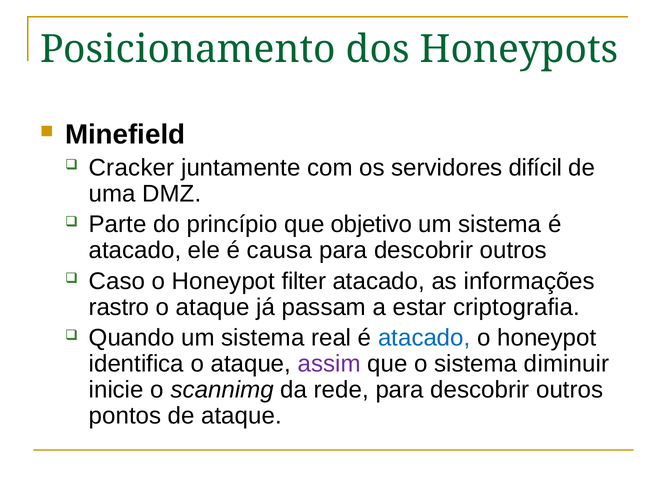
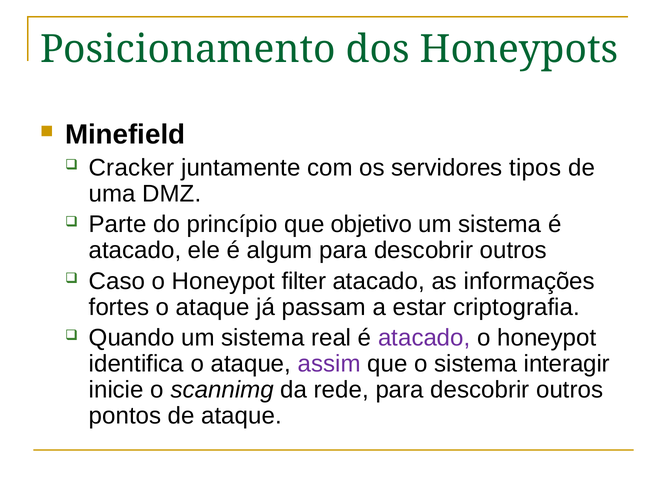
difícil: difícil -> tipos
causa: causa -> algum
rastro: rastro -> fortes
atacado at (424, 338) colour: blue -> purple
diminuir: diminuir -> interagir
